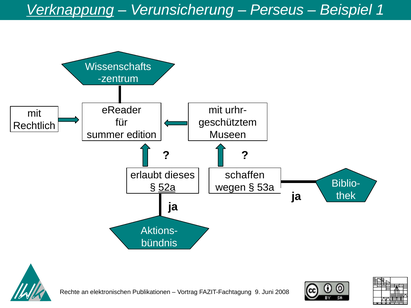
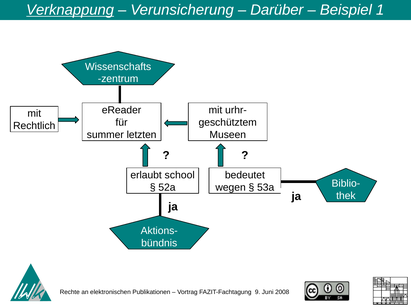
Perseus: Perseus -> Darüber
edition: edition -> letzten
dieses: dieses -> school
schaffen: schaffen -> bedeutet
52a underline: present -> none
